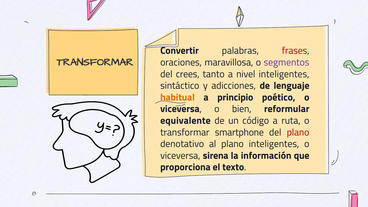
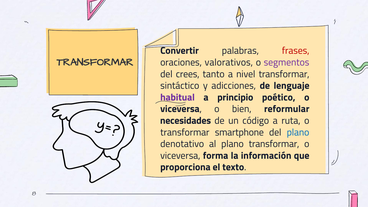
maravillosa: maravillosa -> valorativos
nivel inteligentes: inteligentes -> transformar
habitual colour: orange -> purple
equivalente: equivalente -> necesidades
plano at (298, 132) colour: red -> blue
plano inteligentes: inteligentes -> transformar
sirena: sirena -> forma
